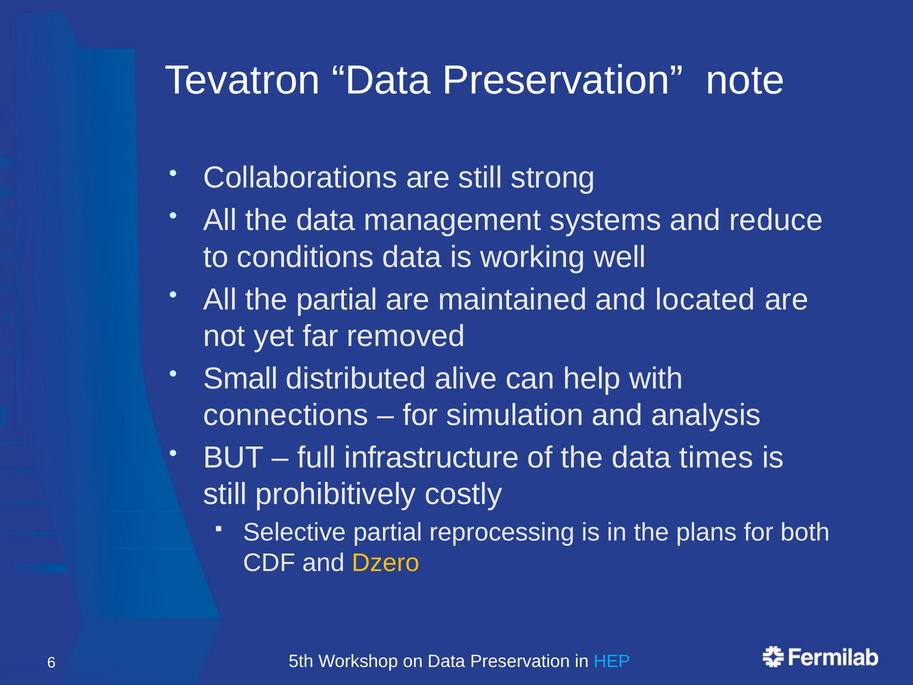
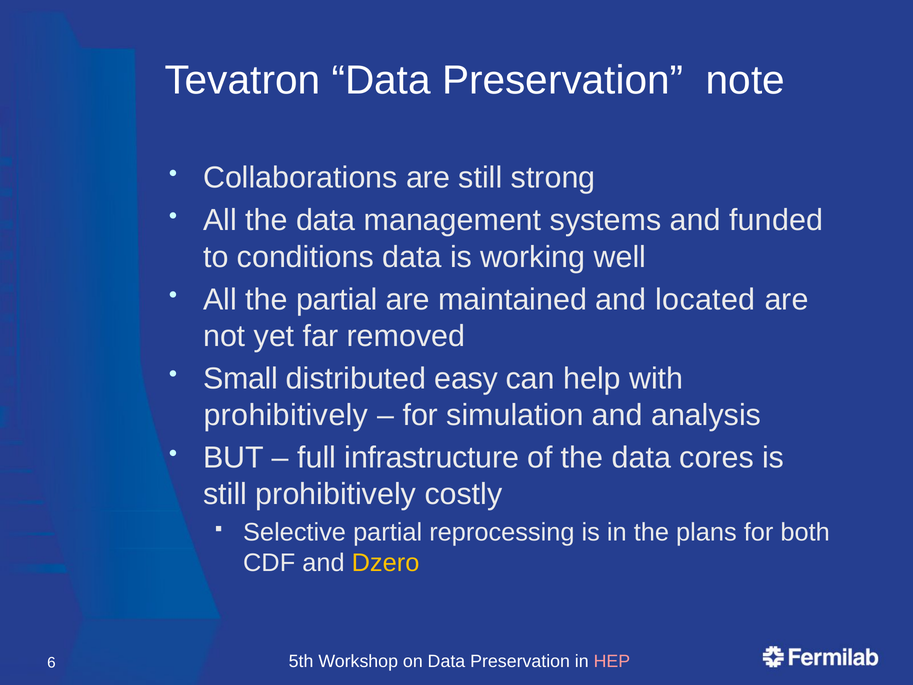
reduce: reduce -> funded
alive: alive -> easy
connections at (286, 415): connections -> prohibitively
times: times -> cores
HEP colour: light blue -> pink
